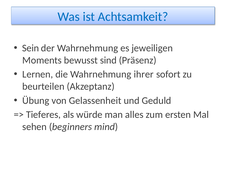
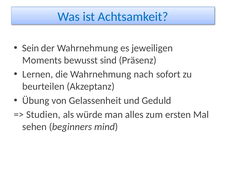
ihrer: ihrer -> nach
Tieferes: Tieferes -> Studien
